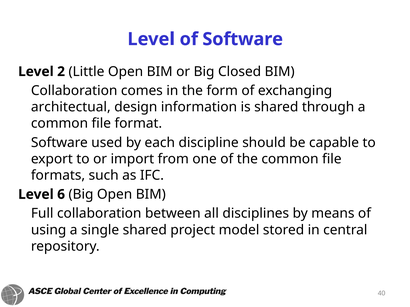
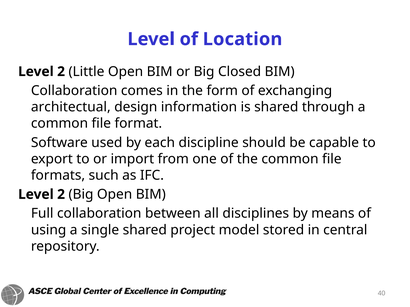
of Software: Software -> Location
6 at (61, 195): 6 -> 2
